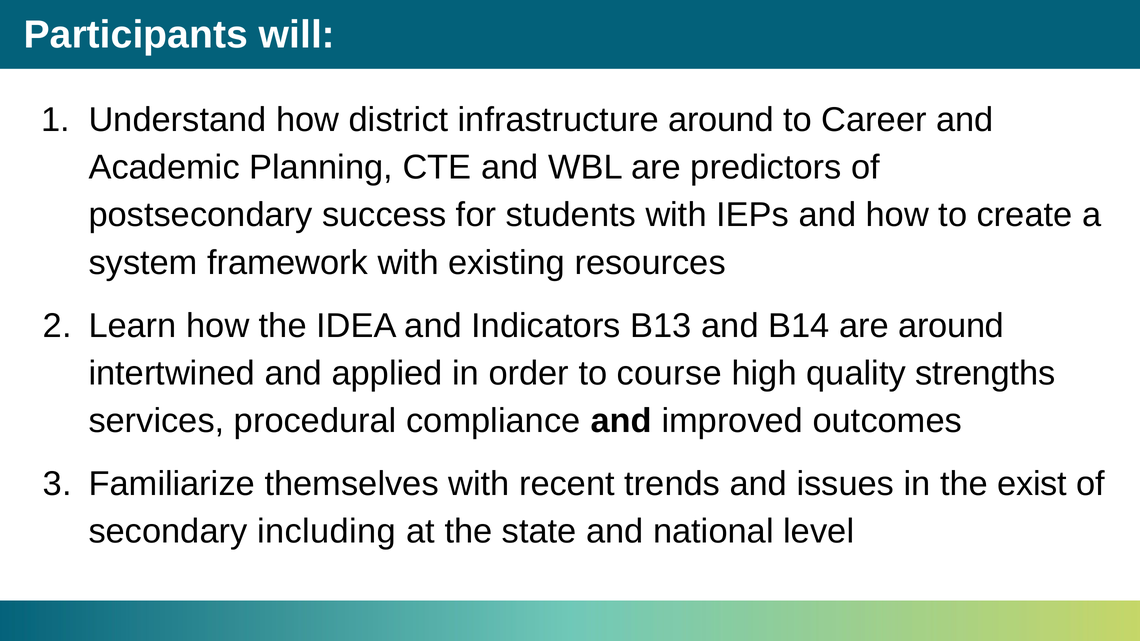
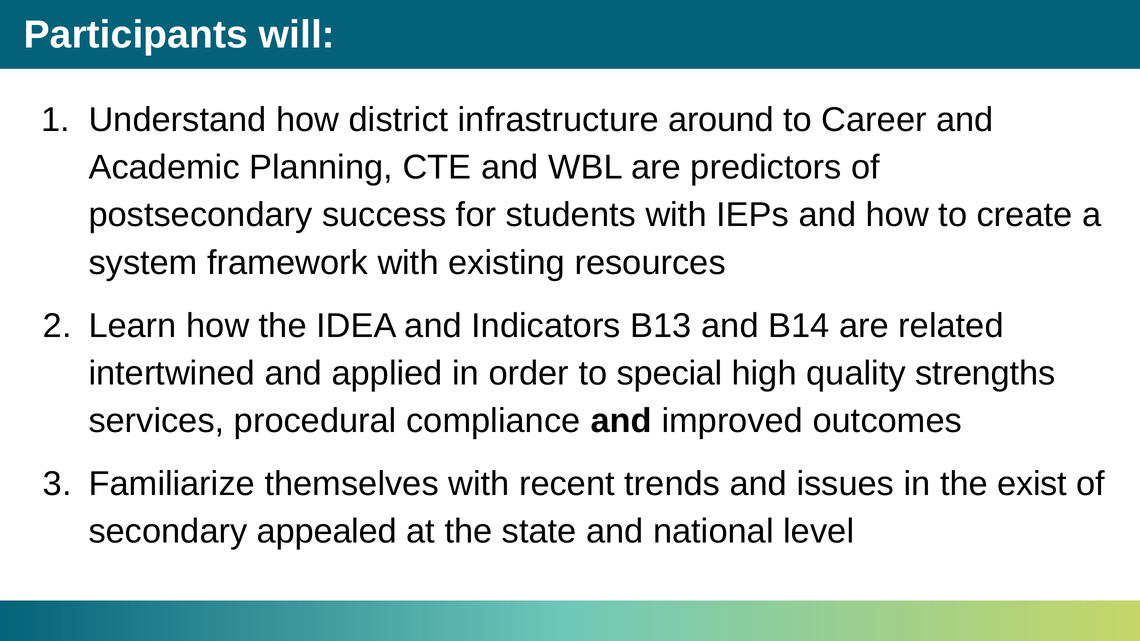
are around: around -> related
course: course -> special
including: including -> appealed
